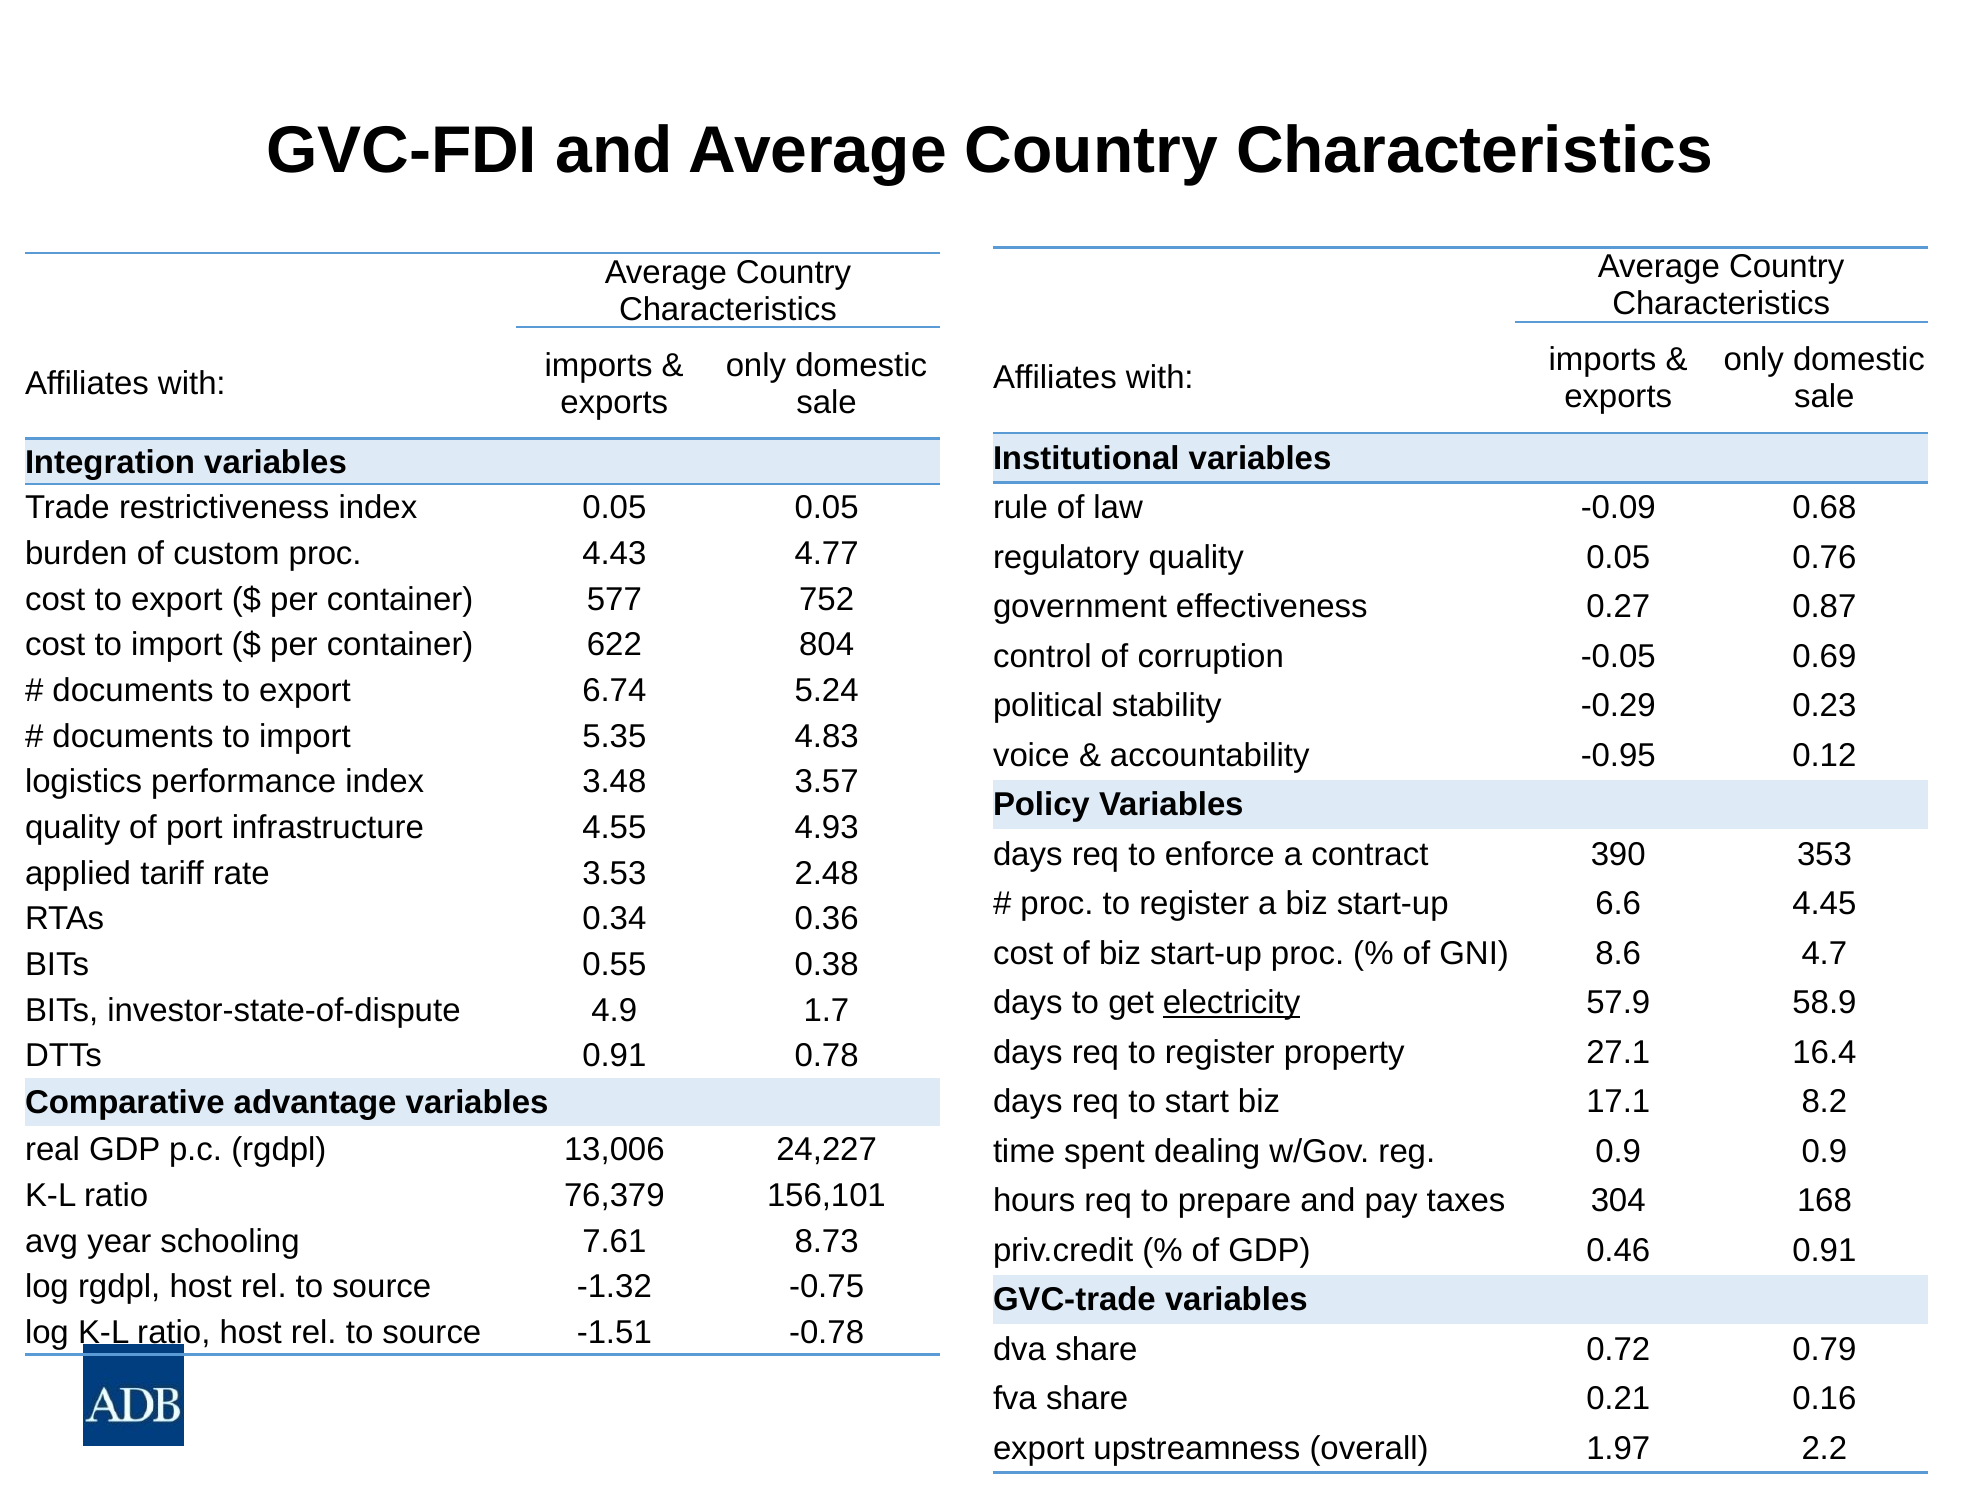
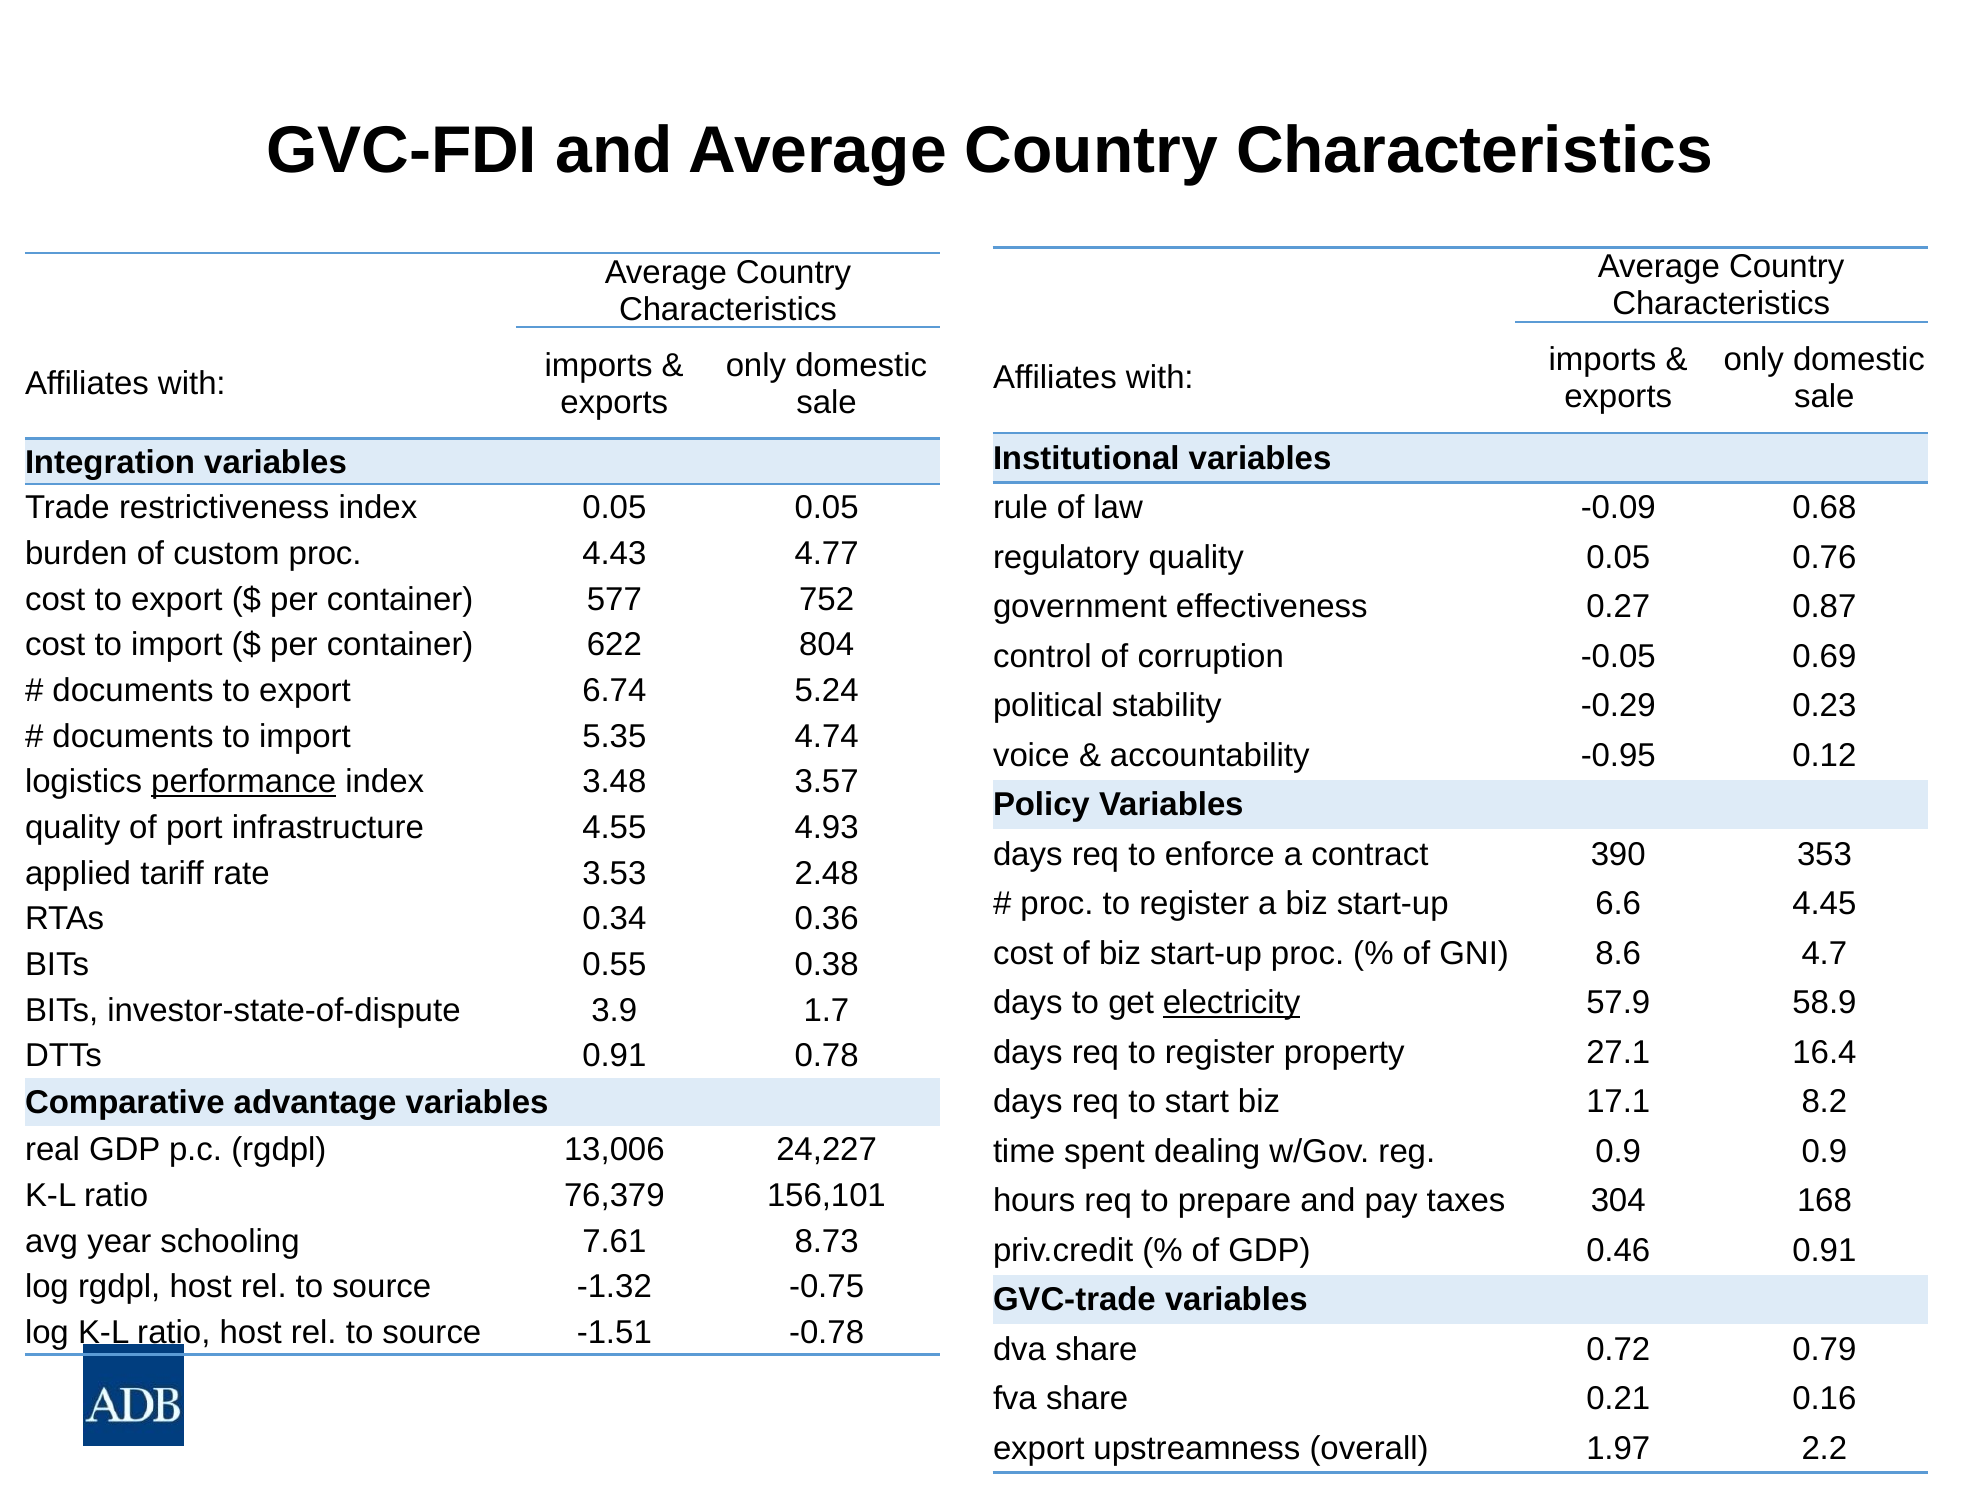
4.83: 4.83 -> 4.74
performance underline: none -> present
4.9: 4.9 -> 3.9
